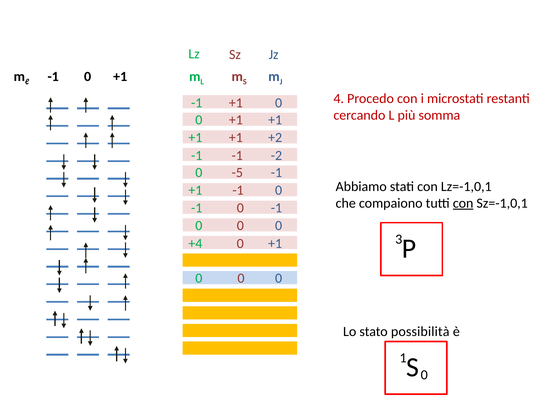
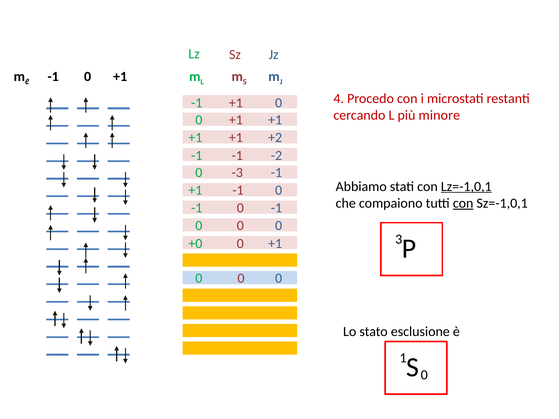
somma: somma -> minore
-5: -5 -> -3
Lz=-1,0,1 underline: none -> present
+4: +4 -> +0
possibilità: possibilità -> esclusione
